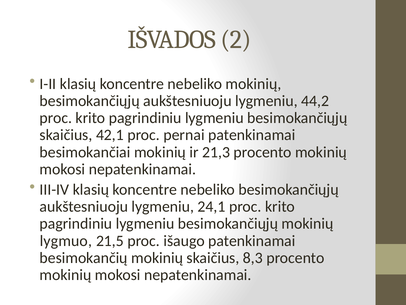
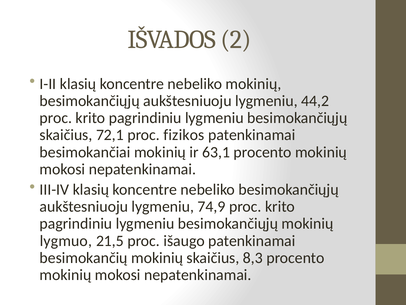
42,1: 42,1 -> 72,1
pernai: pernai -> fizikos
21,3: 21,3 -> 63,1
24,1: 24,1 -> 74,9
